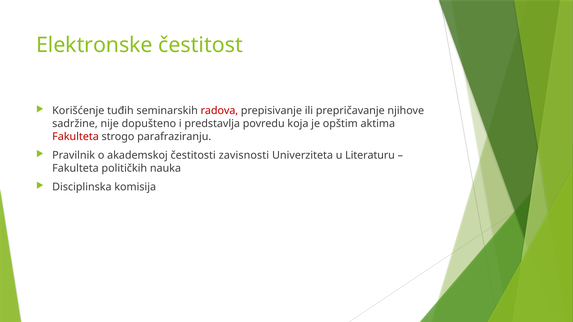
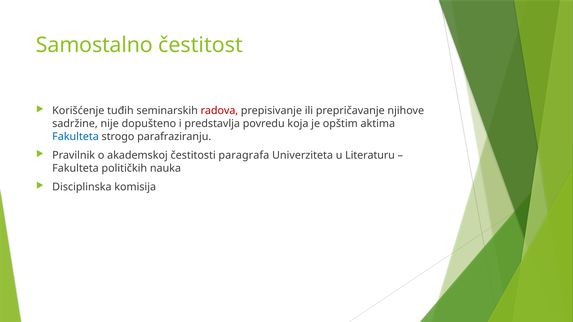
Elektronske: Elektronske -> Samostalno
Fakulteta at (76, 137) colour: red -> blue
zavisnosti: zavisnosti -> paragrafa
